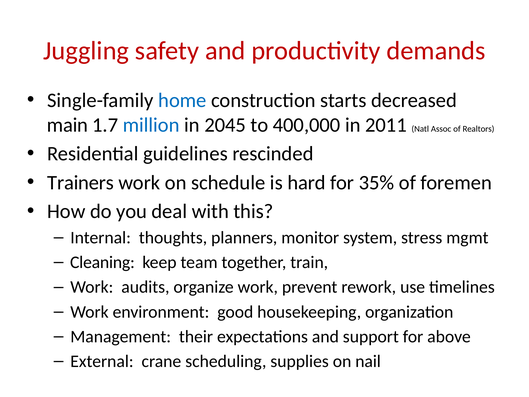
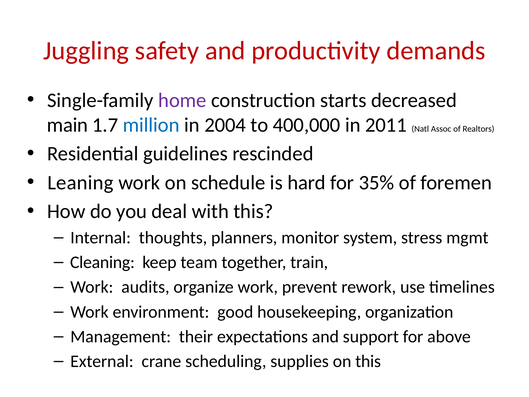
home colour: blue -> purple
2045: 2045 -> 2004
Trainers: Trainers -> Leaning
on nail: nail -> this
